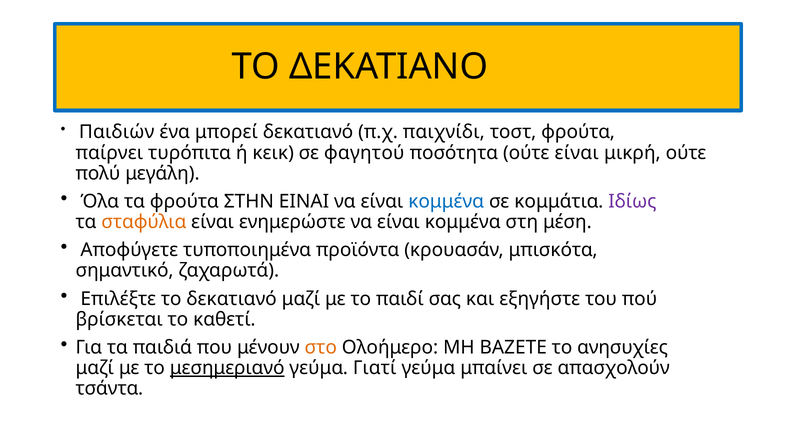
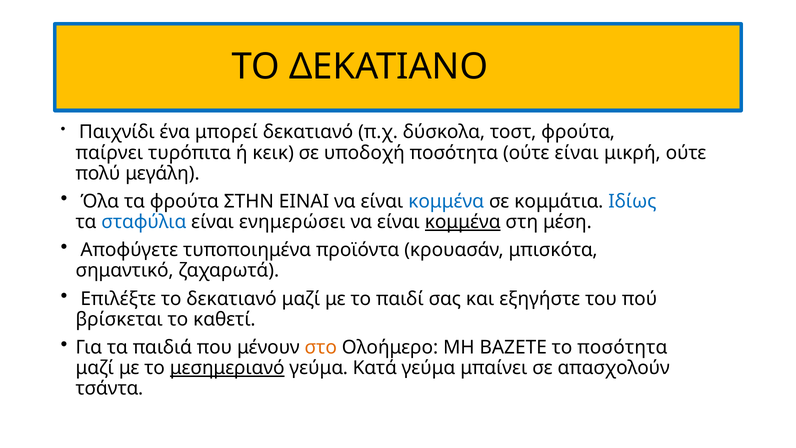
Παιδιών: Παιδιών -> Παιχνίδι
παιχνίδι: παιχνίδι -> δύσκολα
φαγητού: φαγητού -> υποδοχή
Ιδίως colour: purple -> blue
σταφύλια colour: orange -> blue
ενημερώστε: ενημερώστε -> ενημερώσει
κομμένα at (463, 222) underline: none -> present
το ανησυχίες: ανησυχίες -> ποσότητα
Γιατί: Γιατί -> Κατά
